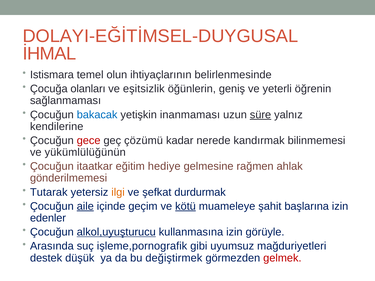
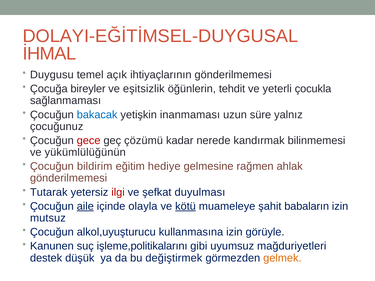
Istismara: Istismara -> Duygusu
olun: olun -> açık
ihtiyaçlarının belirlenmesinde: belirlenmesinde -> gönderilmemesi
olanları: olanları -> bireyler
geniş: geniş -> tehdit
öğrenin: öğrenin -> çocukla
süre underline: present -> none
kendilerine: kendilerine -> çocuğunuz
itaatkar: itaatkar -> bildirim
ilgi colour: orange -> red
durdurmak: durdurmak -> duyulması
geçim: geçim -> olayla
başlarına: başlarına -> babaların
edenler: edenler -> mutsuz
alkol,uyuşturucu underline: present -> none
Arasında: Arasında -> Kanunen
işleme,pornografik: işleme,pornografik -> işleme,politikalarını
gelmek colour: red -> orange
